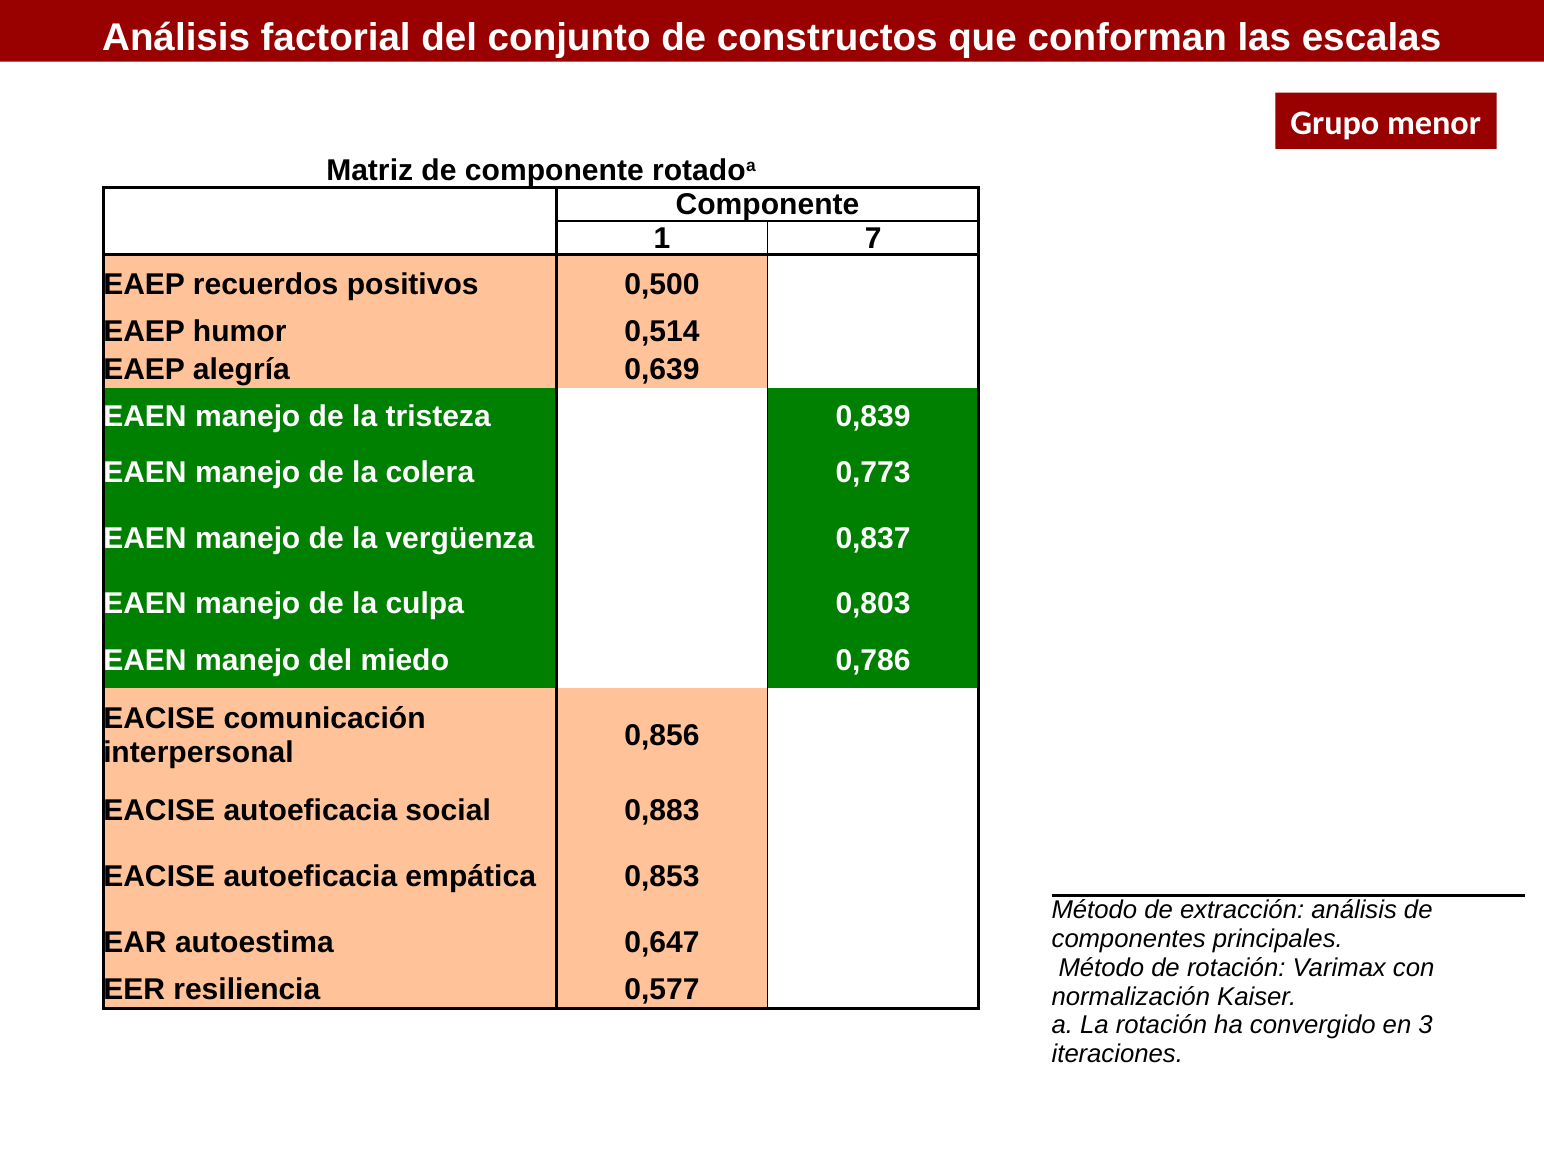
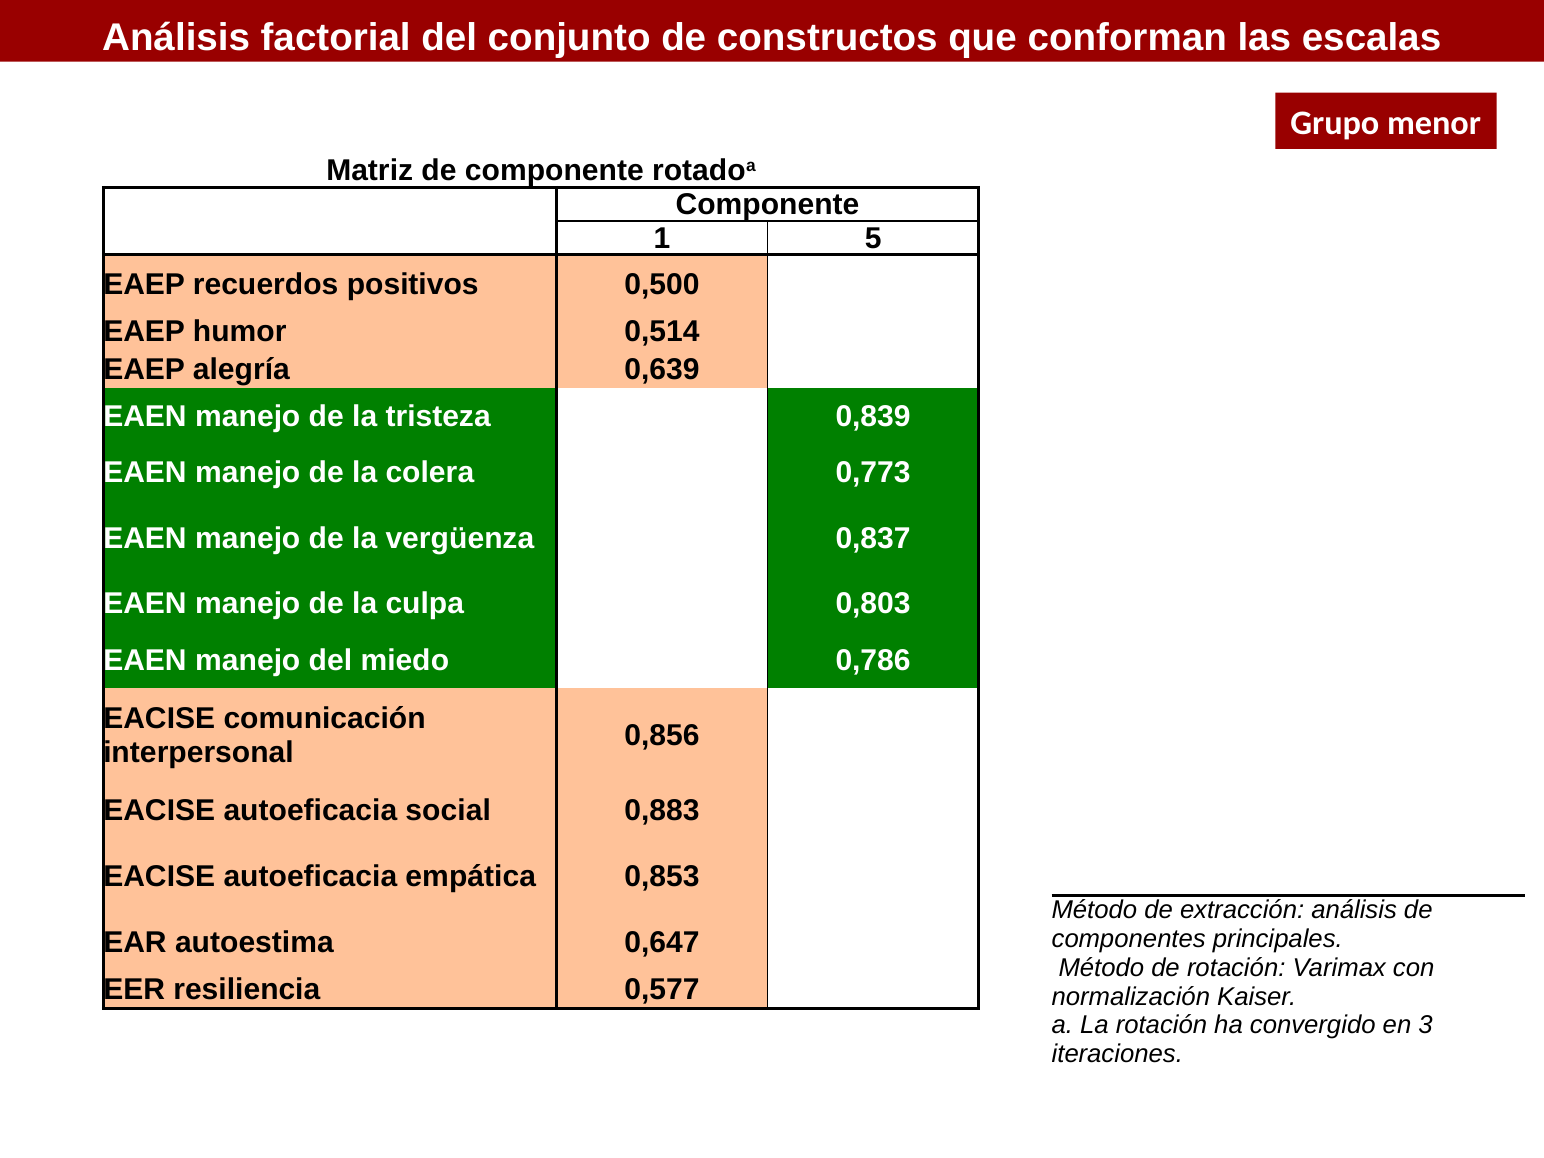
7: 7 -> 5
